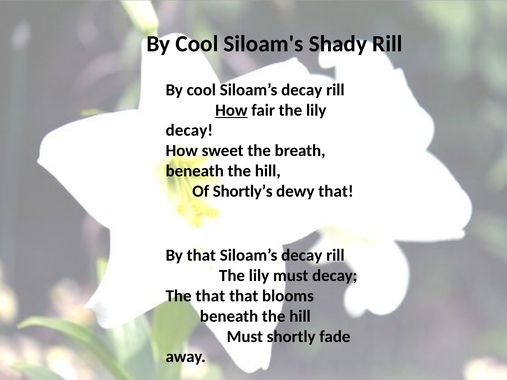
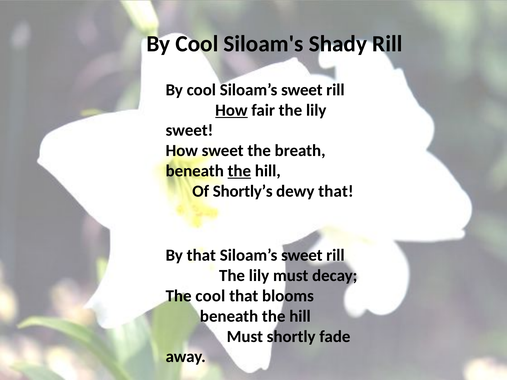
cool Siloam’s decay: decay -> sweet
decay at (189, 130): decay -> sweet
the at (239, 171) underline: none -> present
decay at (302, 256): decay -> sweet
The that: that -> cool
